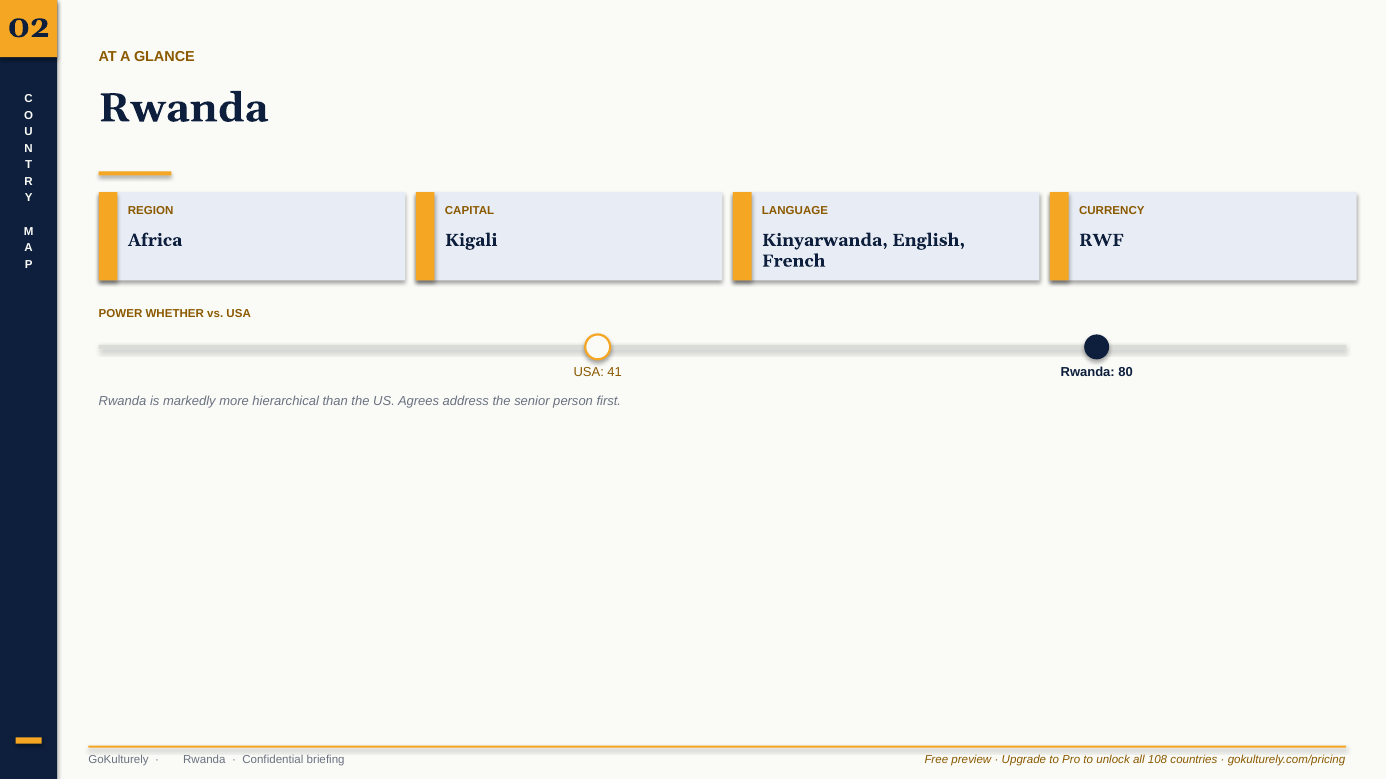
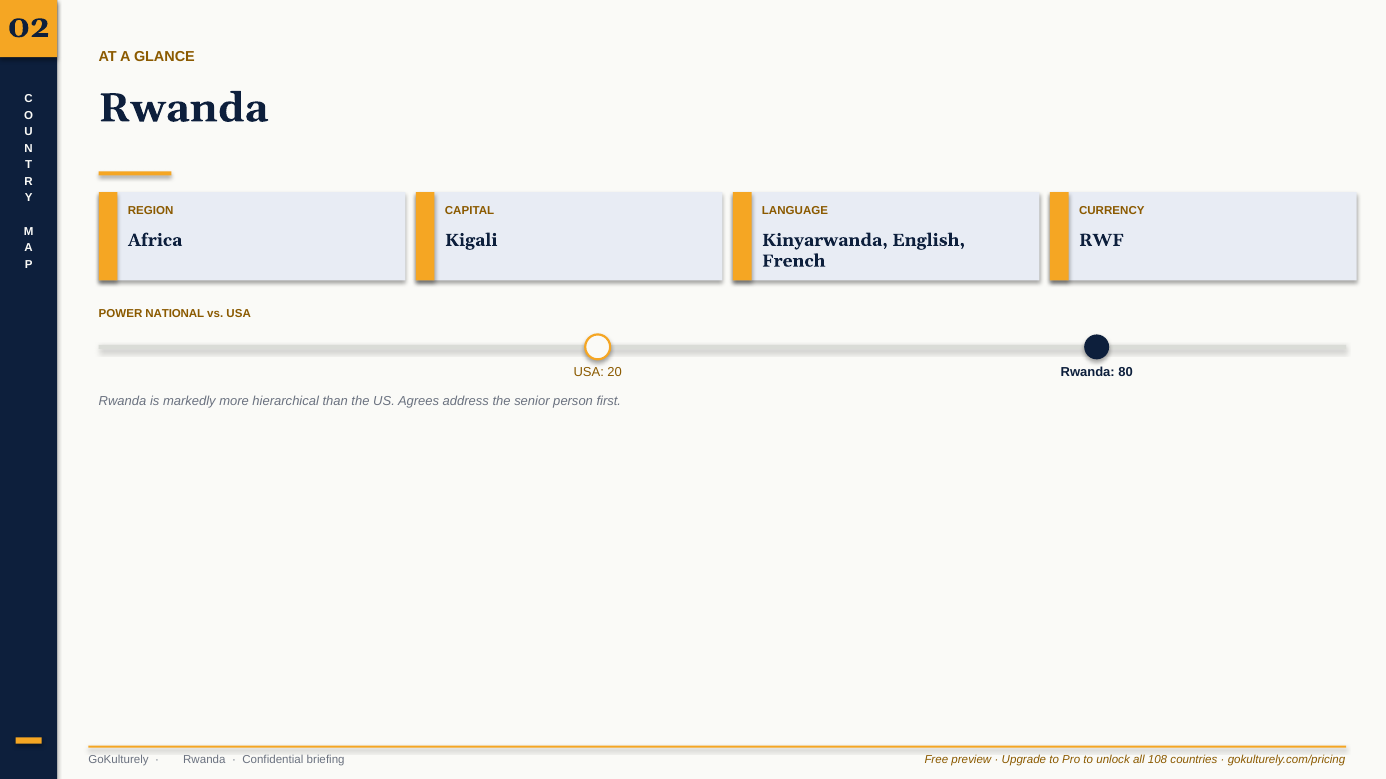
WHETHER: WHETHER -> NATIONAL
41: 41 -> 20
